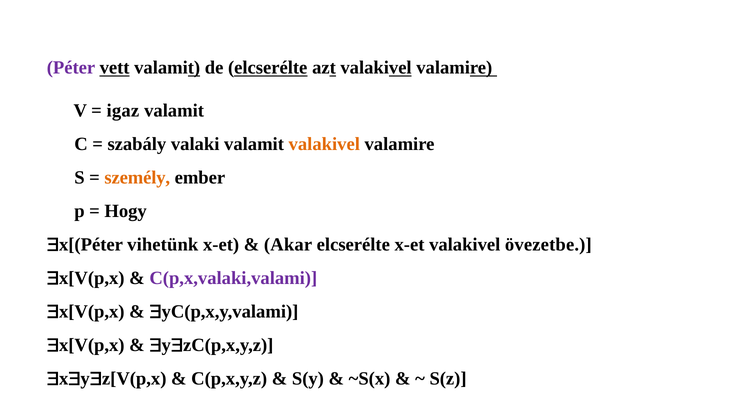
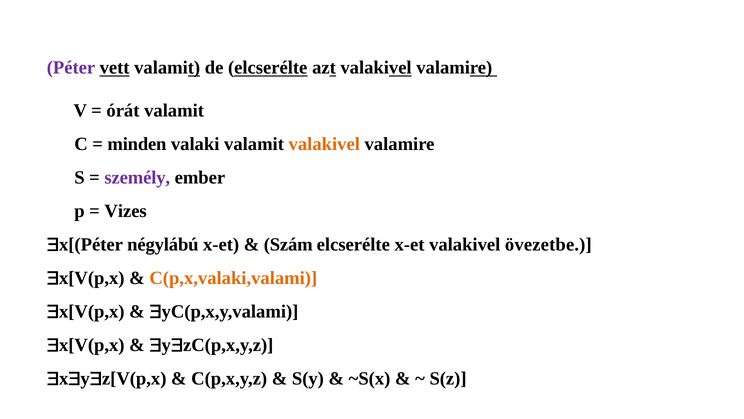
igaz: igaz -> órát
szabály: szabály -> minden
személy colour: orange -> purple
Hogy: Hogy -> Vizes
vihetünk: vihetünk -> négylábú
Akar: Akar -> Szám
C(p,x,valaki,valami colour: purple -> orange
